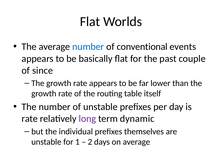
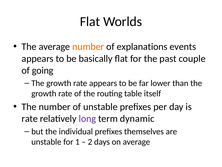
number at (88, 47) colour: blue -> orange
conventional: conventional -> explanations
since: since -> going
